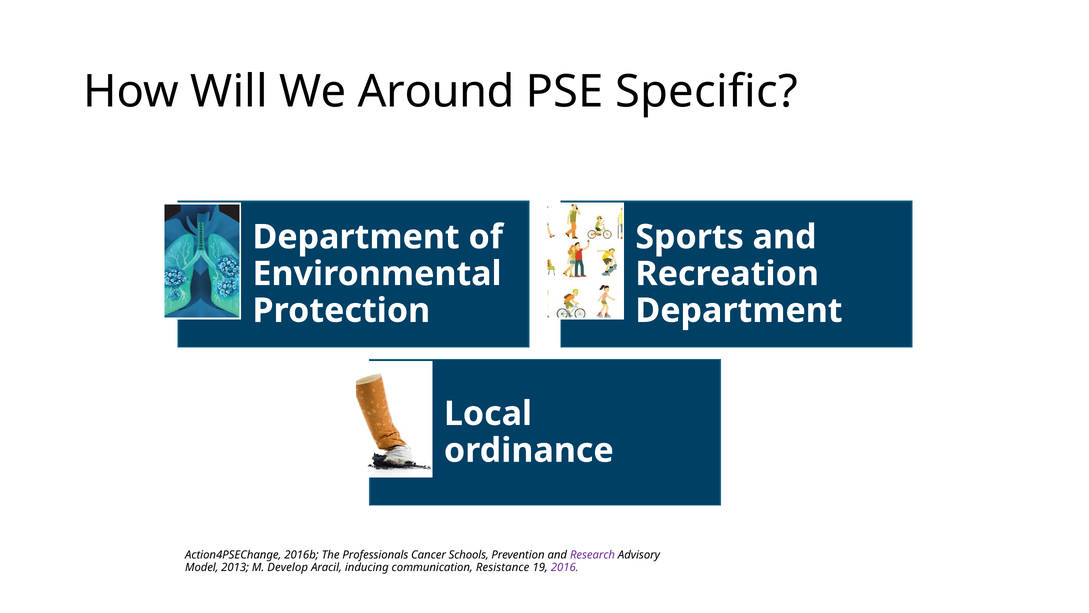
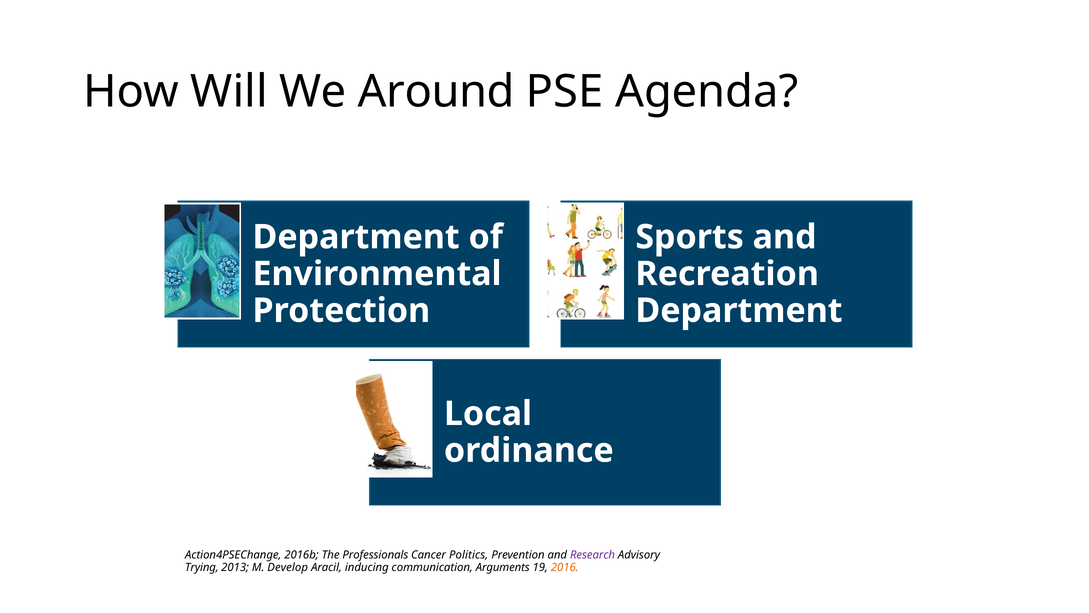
Specific: Specific -> Agenda
Schools: Schools -> Politics
Model: Model -> Trying
Resistance: Resistance -> Arguments
2016 colour: purple -> orange
